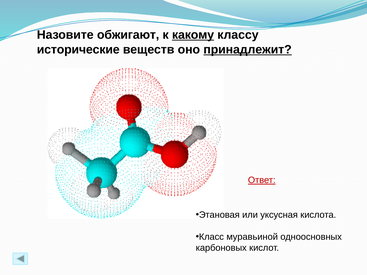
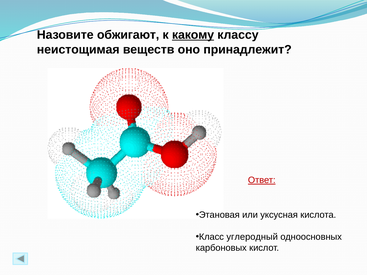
исторические: исторические -> неистощимая
принадлежит underline: present -> none
муравьиной: муравьиной -> углеродный
